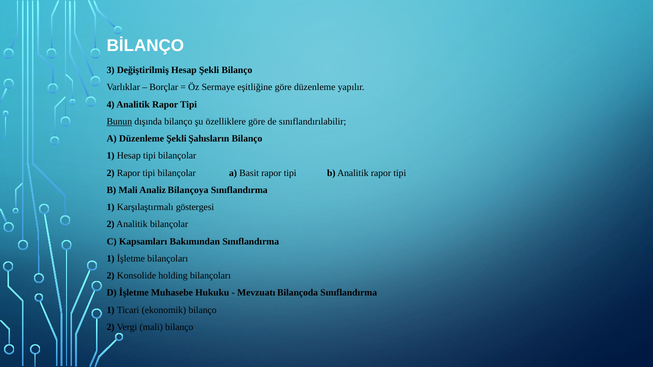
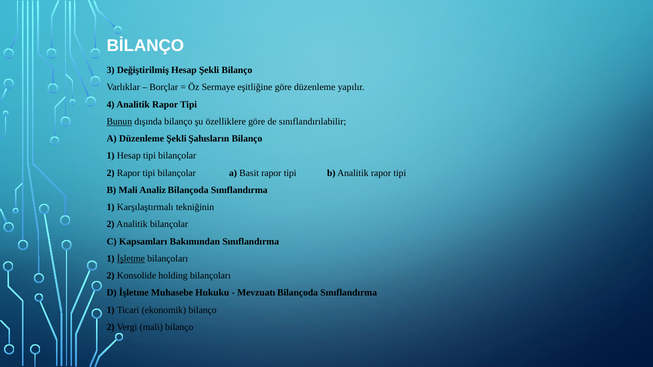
Analiz Bilançoya: Bilançoya -> Bilançoda
göstergesi: göstergesi -> tekniğinin
İşletme at (131, 259) underline: none -> present
